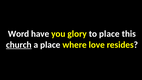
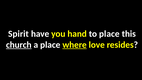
Word: Word -> Spirit
glory: glory -> hand
where underline: none -> present
